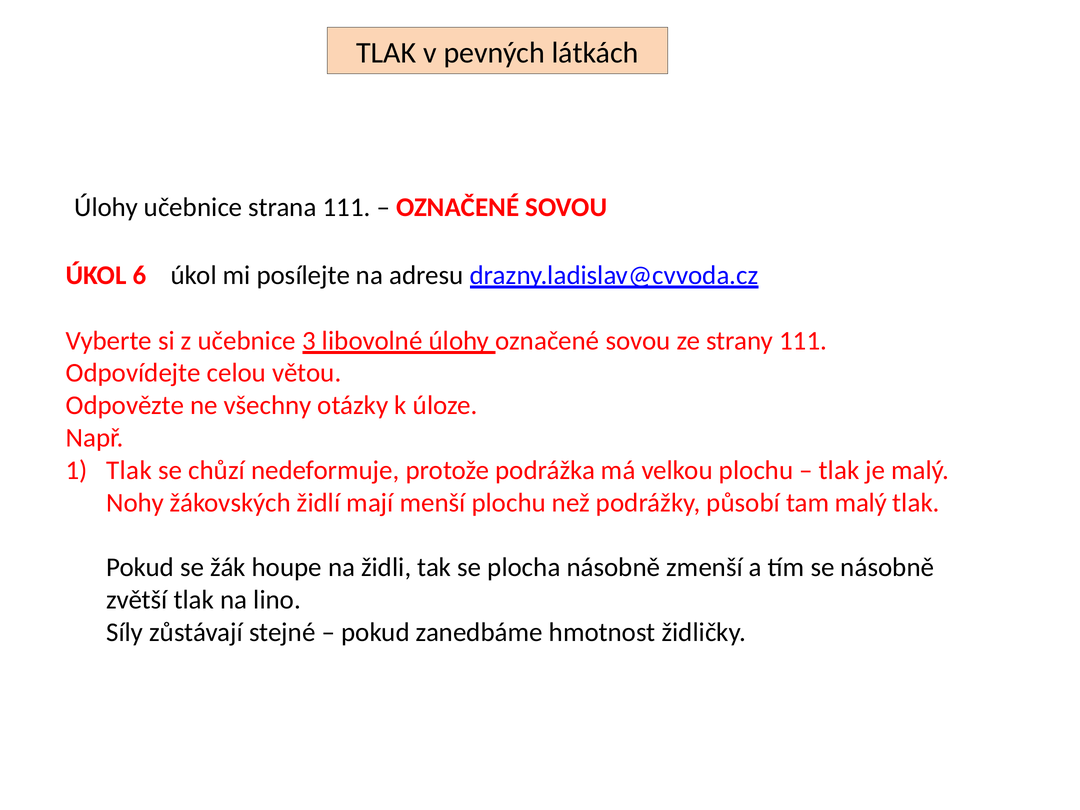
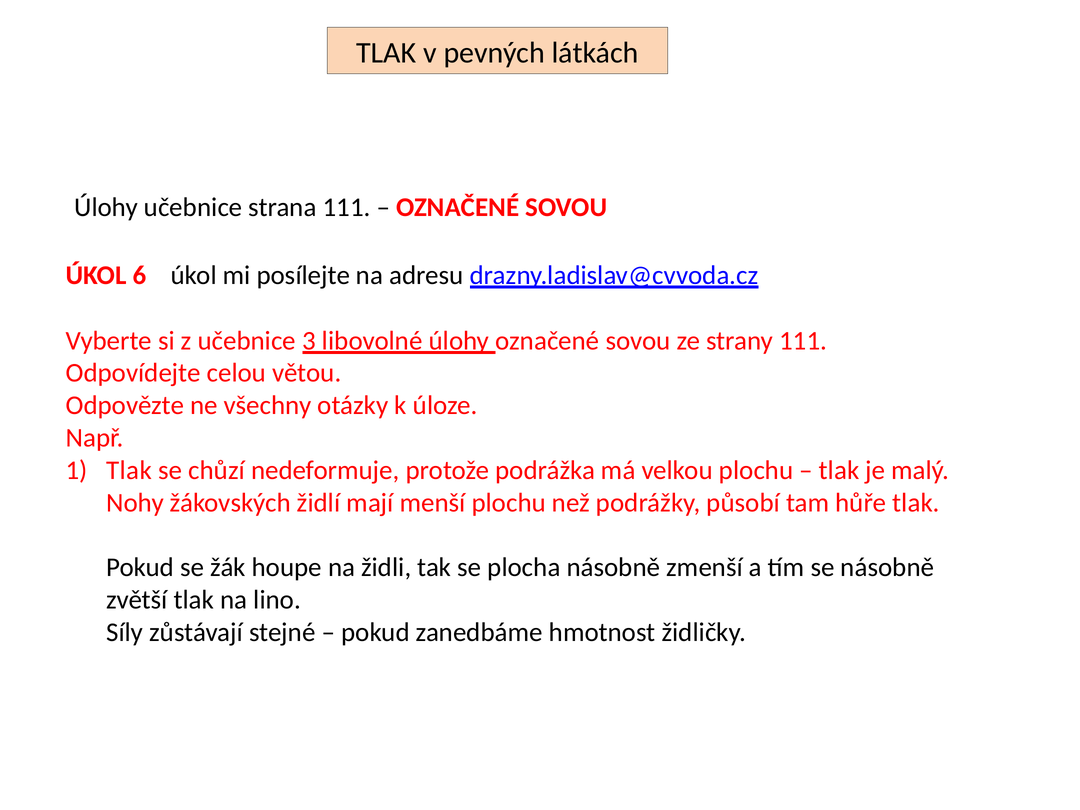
tam malý: malý -> hůře
